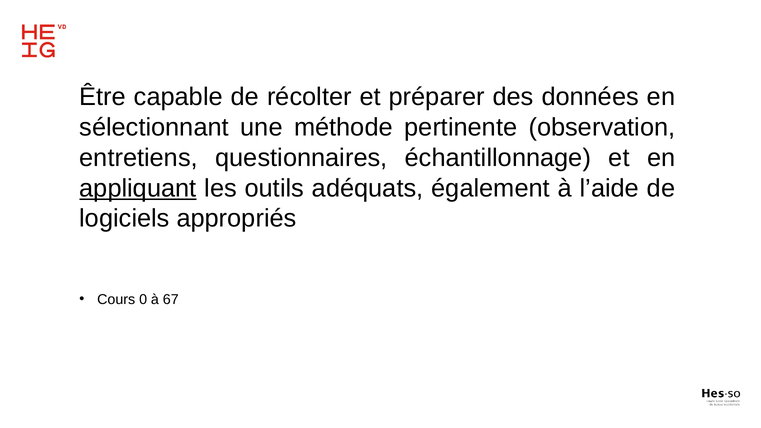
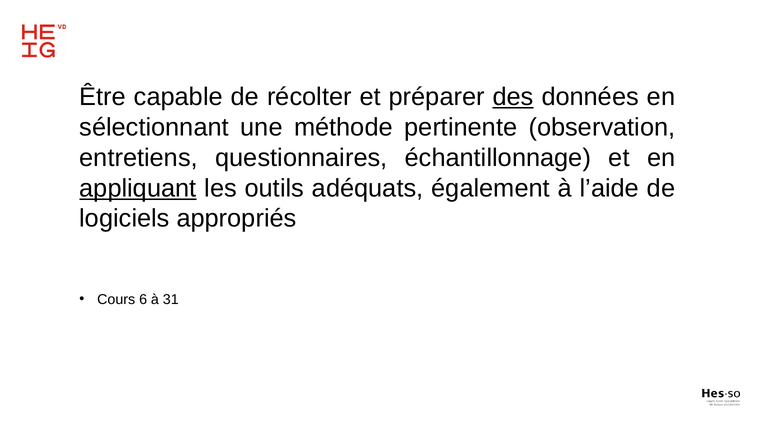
des underline: none -> present
0: 0 -> 6
67: 67 -> 31
